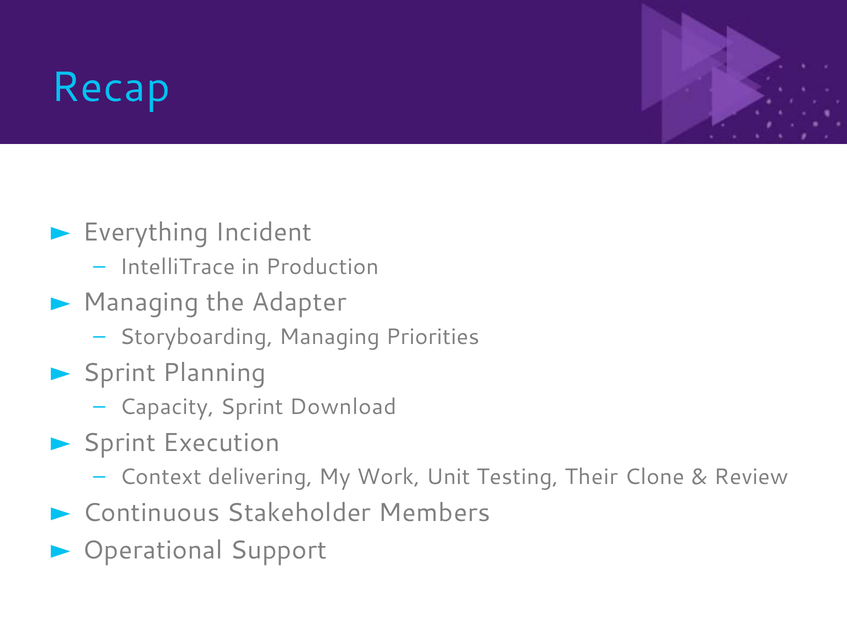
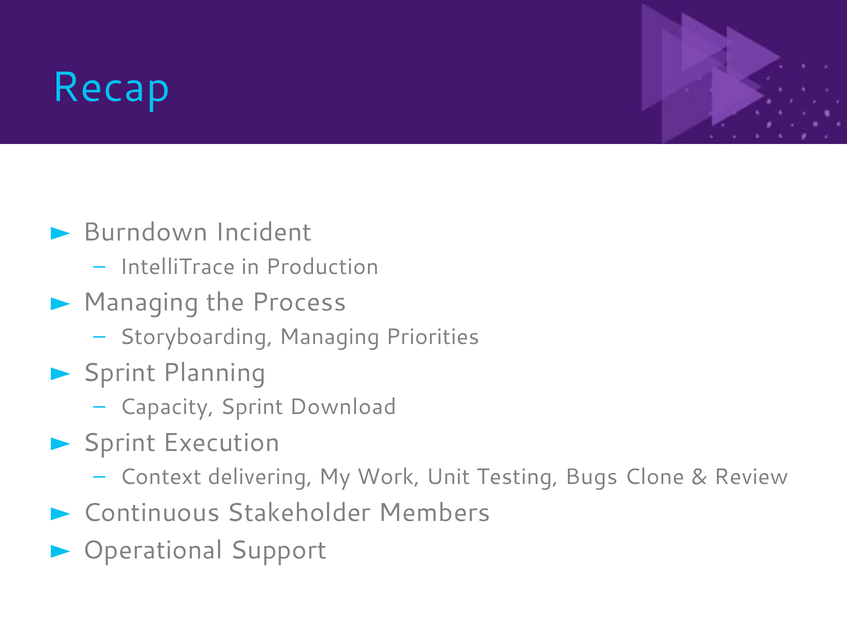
Everything: Everything -> Burndown
Adapter: Adapter -> Process
Their: Their -> Bugs
